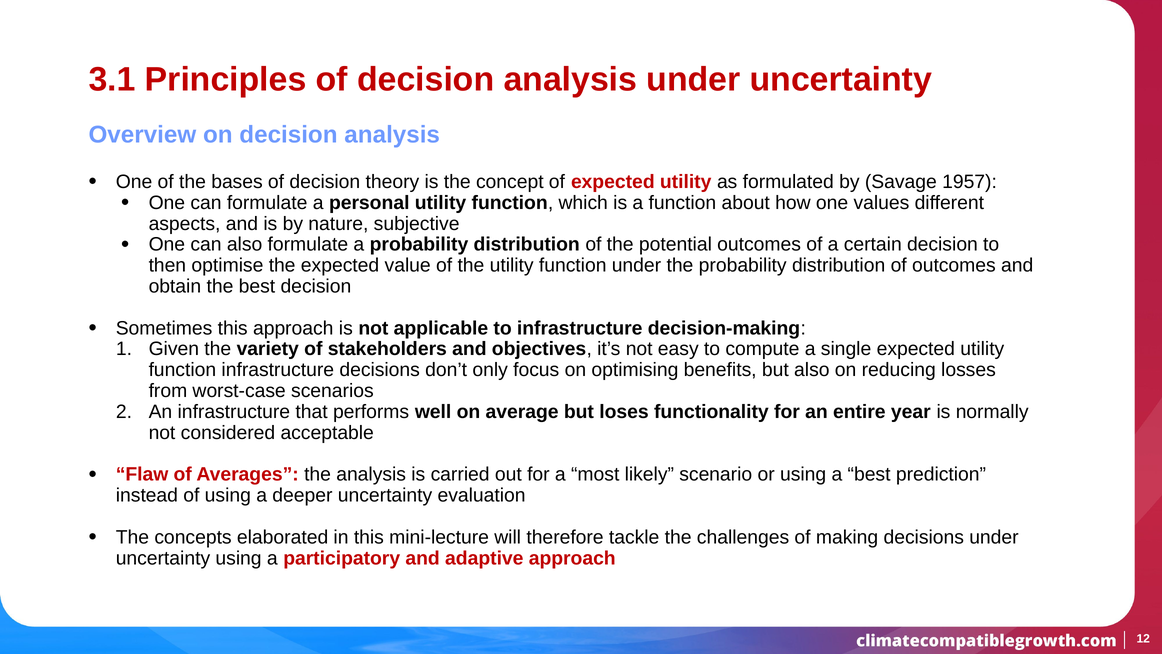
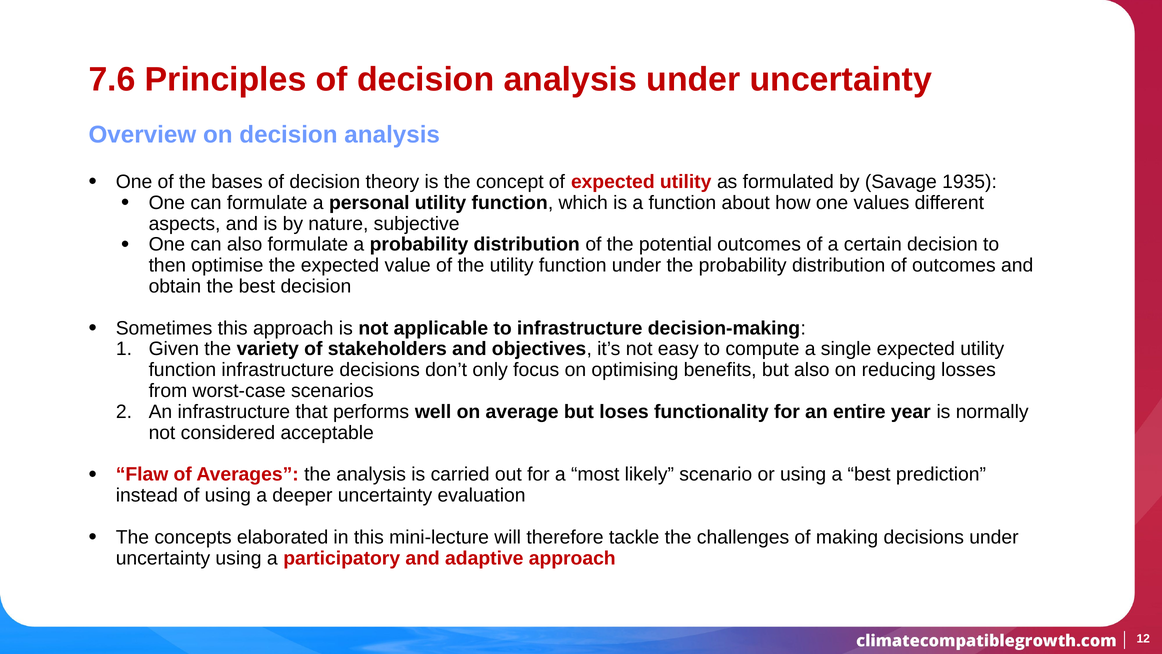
3.1: 3.1 -> 7.6
1957: 1957 -> 1935
